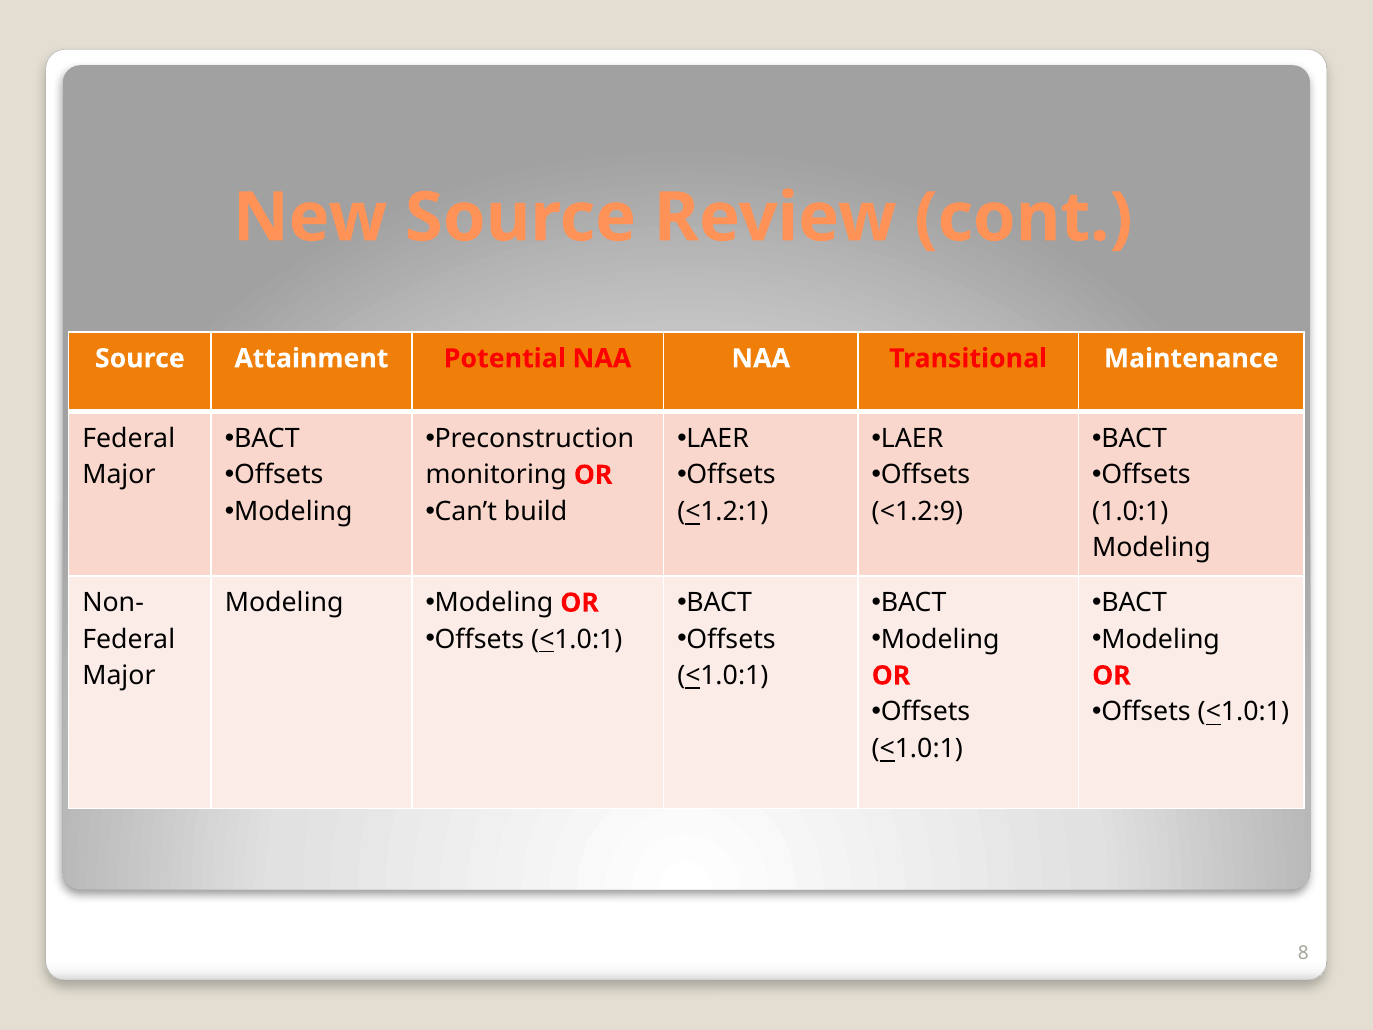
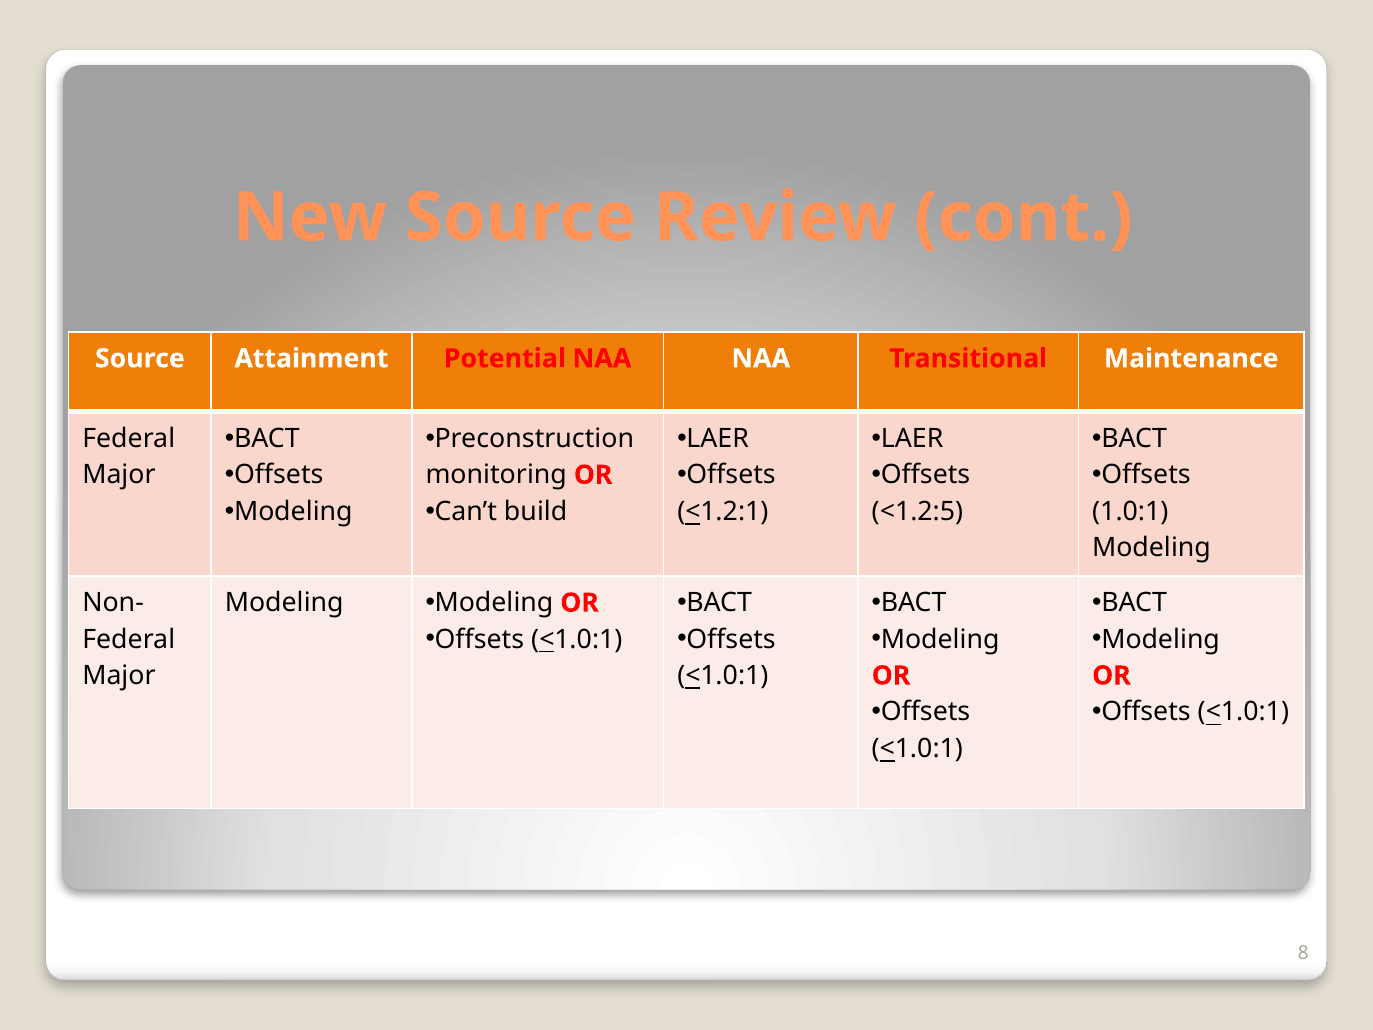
<1.2:9: <1.2:9 -> <1.2:5
